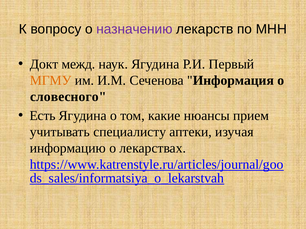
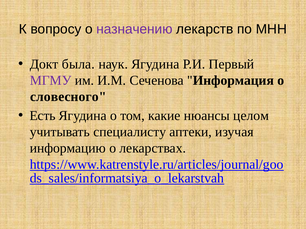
межд: межд -> была
МГМУ colour: orange -> purple
прием: прием -> целом
